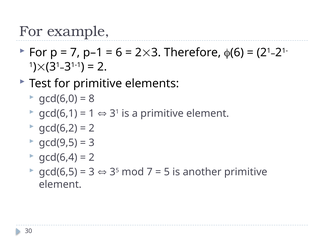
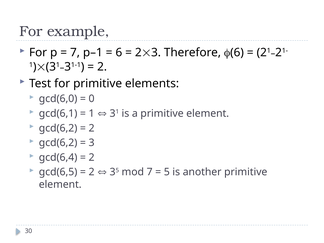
8: 8 -> 0
gcd(9,5 at (58, 143): gcd(9,5 -> gcd(6,2
3 at (92, 172): 3 -> 2
